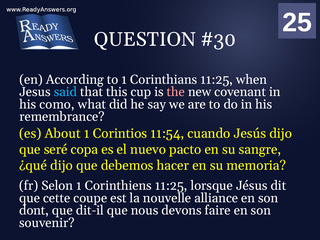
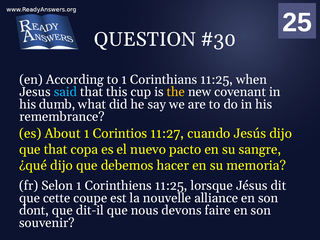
the colour: pink -> yellow
como: como -> dumb
11:54: 11:54 -> 11:27
que seré: seré -> that
